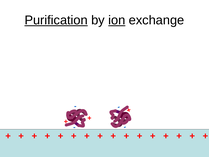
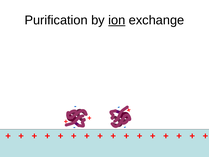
Purification underline: present -> none
